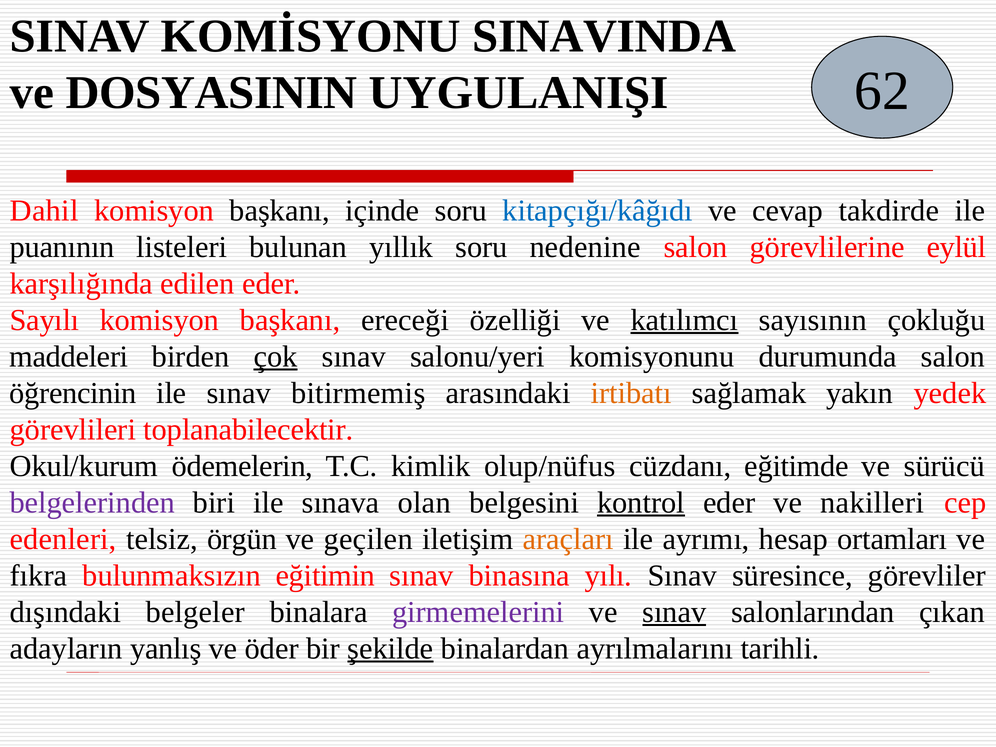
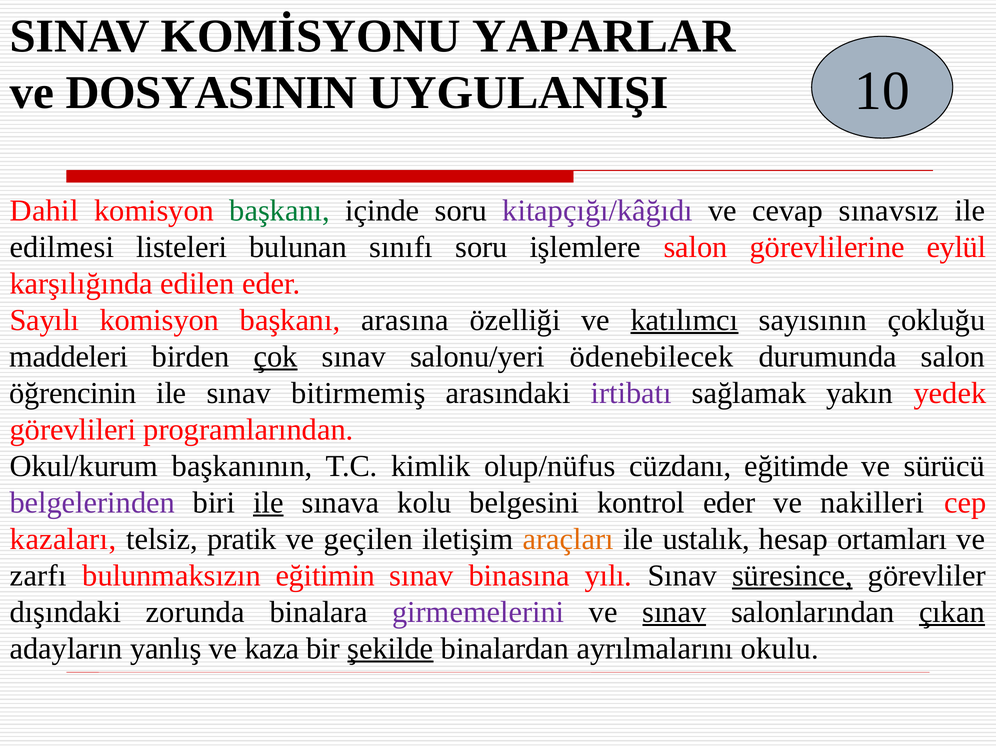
SINAVINDA: SINAVINDA -> YAPARLAR
62: 62 -> 10
başkanı at (280, 210) colour: black -> green
kitapçığı/kâğıdı colour: blue -> purple
takdirde: takdirde -> sınavsız
puanının: puanının -> edilmesi
yıllık: yıllık -> sınıfı
nedenine: nedenine -> işlemlere
ereceği: ereceği -> arasına
komisyonunu: komisyonunu -> ödenebilecek
irtibatı colour: orange -> purple
toplanabilecektir: toplanabilecektir -> programlarından
ödemelerin: ödemelerin -> başkanının
ile at (268, 503) underline: none -> present
olan: olan -> kolu
kontrol underline: present -> none
edenleri: edenleri -> kazaları
örgün: örgün -> pratik
ayrımı: ayrımı -> ustalık
fıkra: fıkra -> zarfı
süresince underline: none -> present
belgeler: belgeler -> zorunda
çıkan underline: none -> present
öder: öder -> kaza
tarihli: tarihli -> okulu
